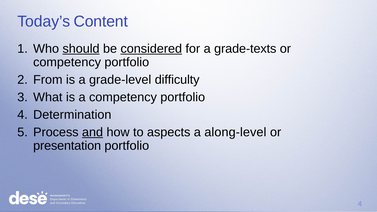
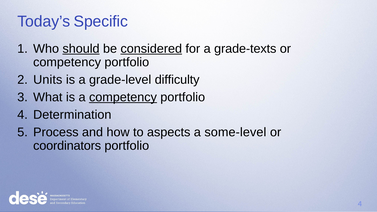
Content: Content -> Specific
From: From -> Units
competency at (123, 97) underline: none -> present
and underline: present -> none
along-level: along-level -> some-level
presentation: presentation -> coordinators
